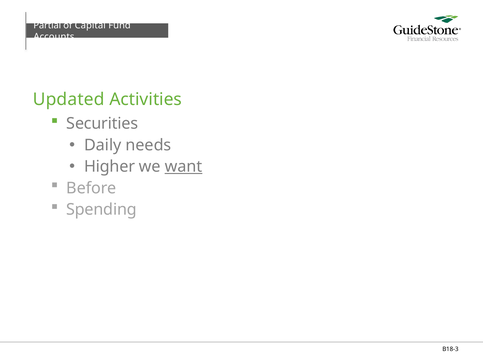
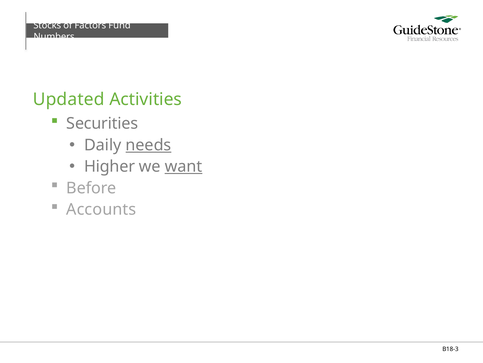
Partial: Partial -> Stocks
Capital: Capital -> Factors
Accounts: Accounts -> Numbers
needs underline: none -> present
Spending: Spending -> Accounts
